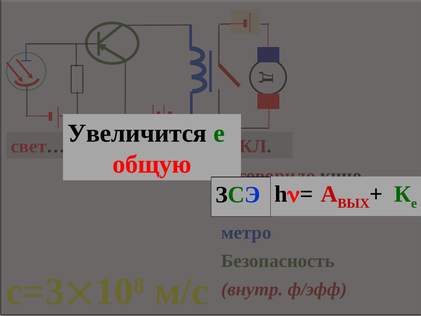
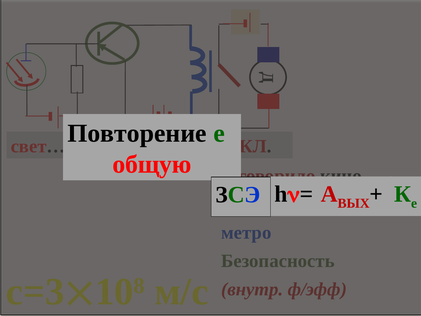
Увеличится: Увеличится -> Повторение
